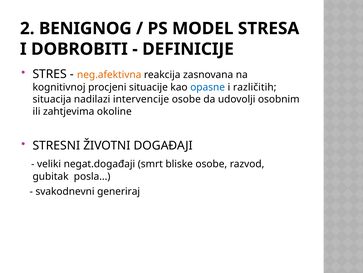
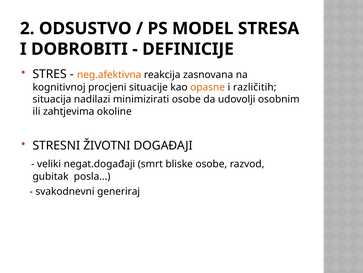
BENIGNOG: BENIGNOG -> ODSUSTVO
opasne colour: blue -> orange
intervencije: intervencije -> minimizirati
